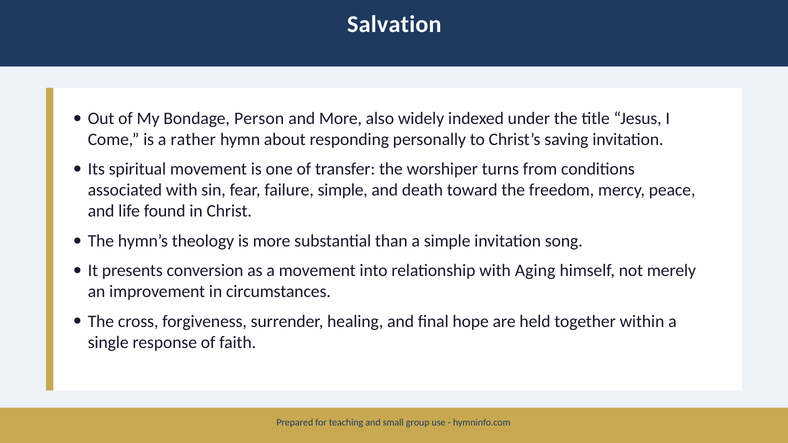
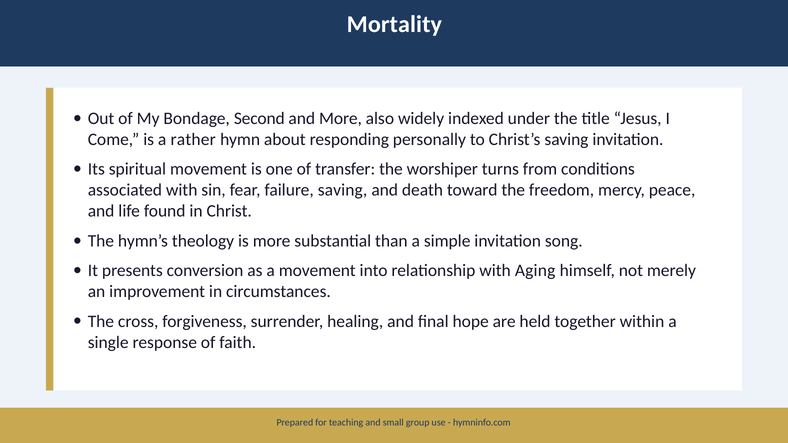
Salvation: Salvation -> Mortality
Person: Person -> Second
failure simple: simple -> saving
